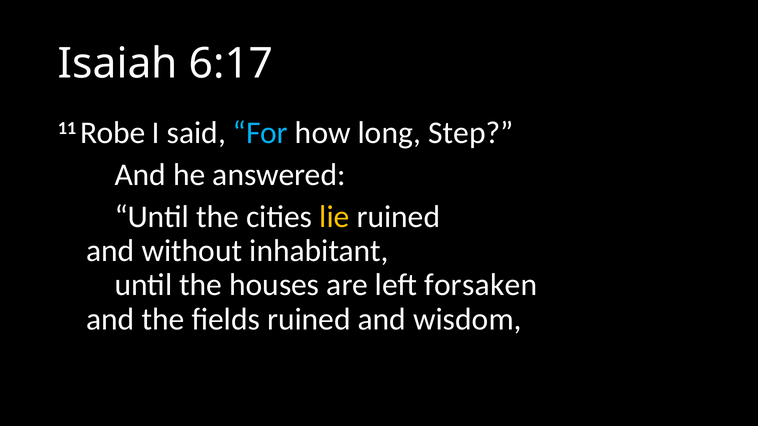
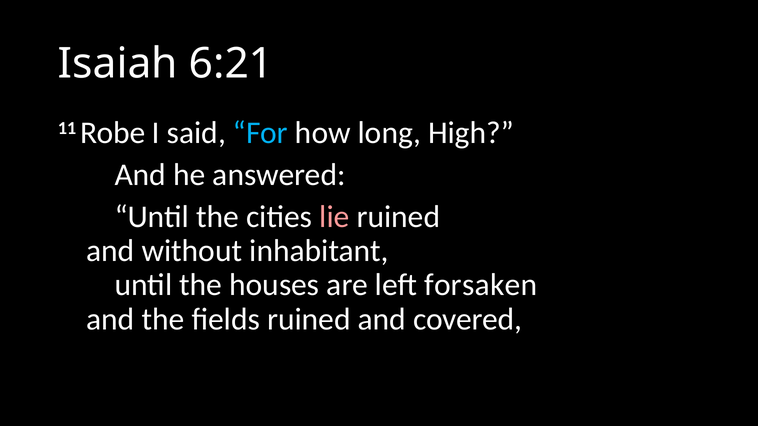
6:17: 6:17 -> 6:21
Step: Step -> High
lie colour: yellow -> pink
wisdom: wisdom -> covered
